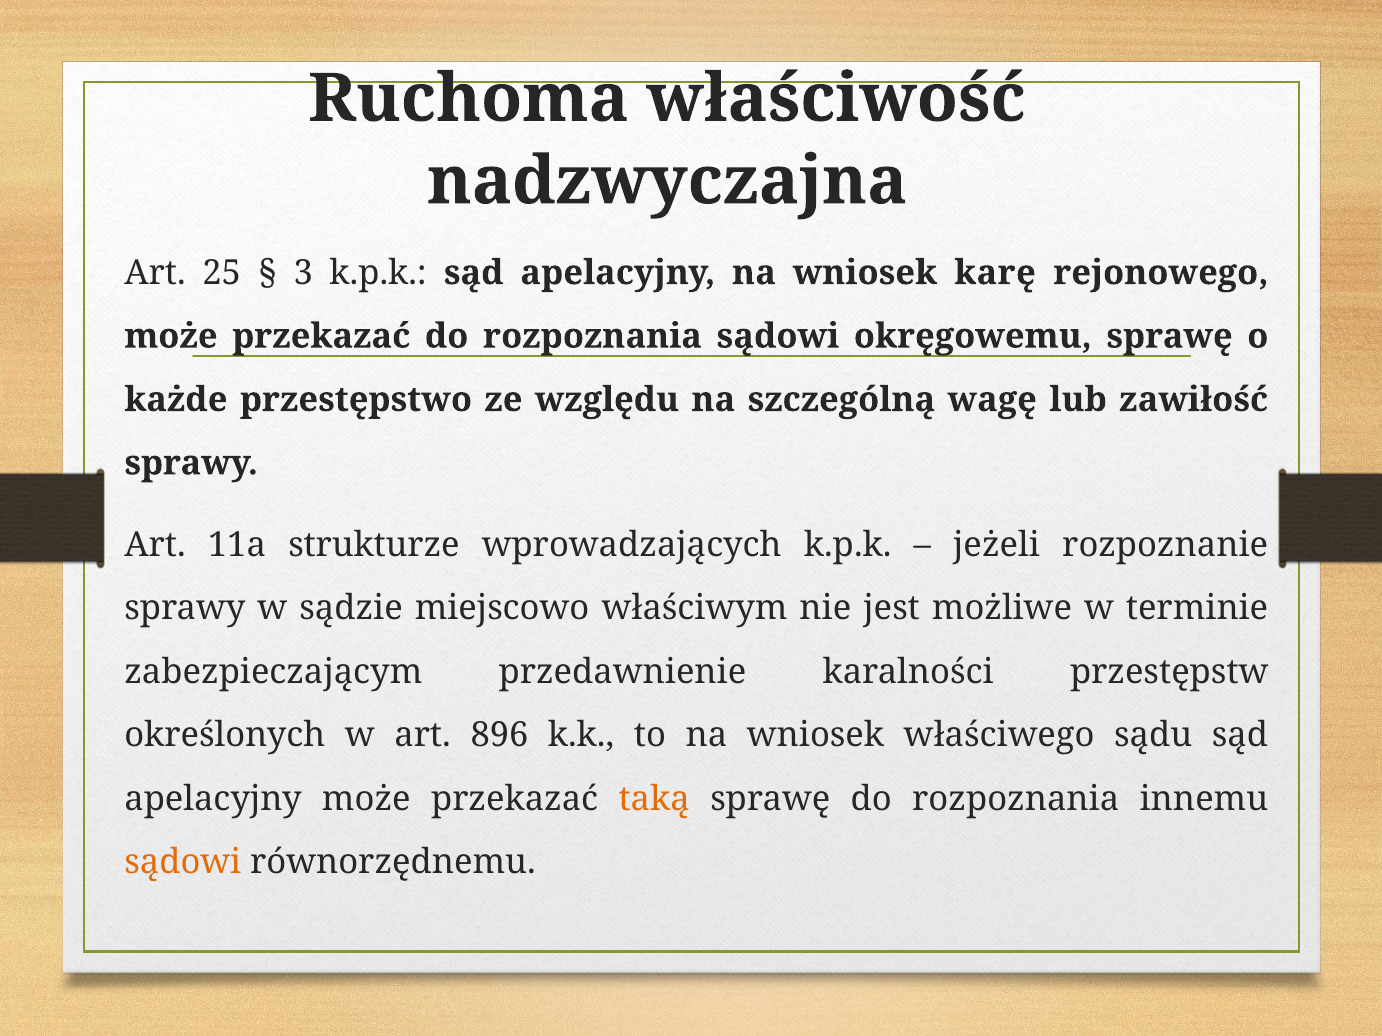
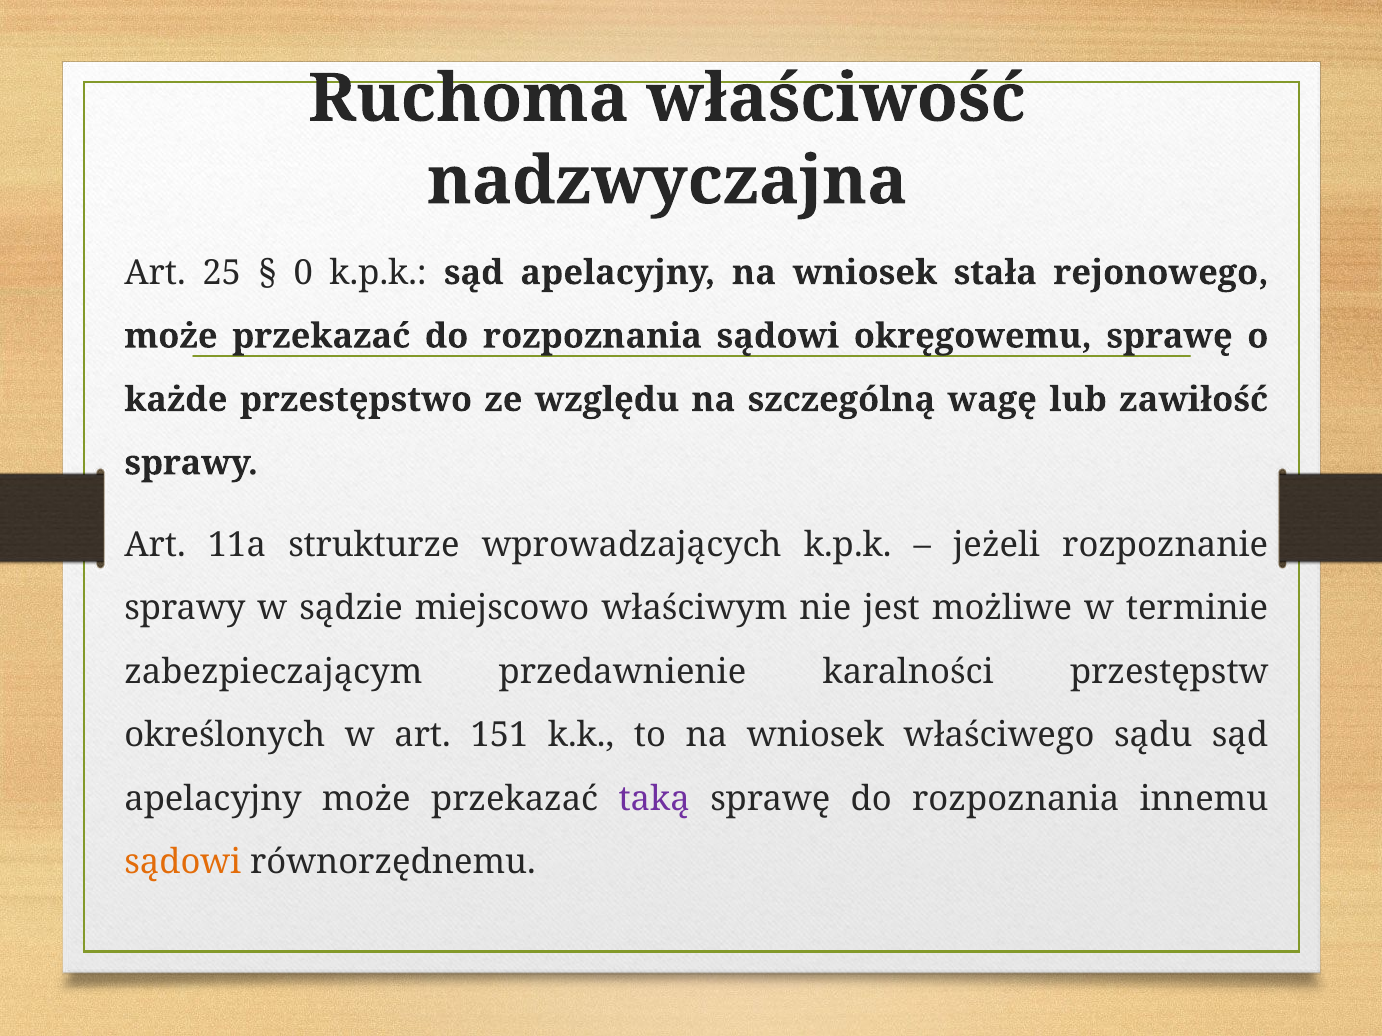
3: 3 -> 0
karę: karę -> stała
896: 896 -> 151
taką colour: orange -> purple
